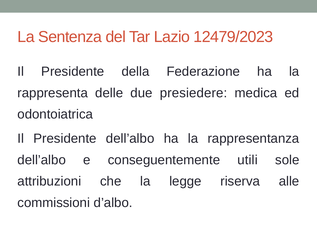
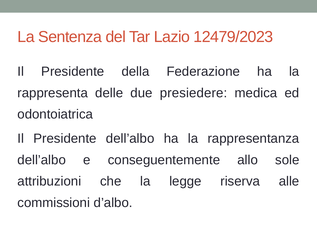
utili: utili -> allo
